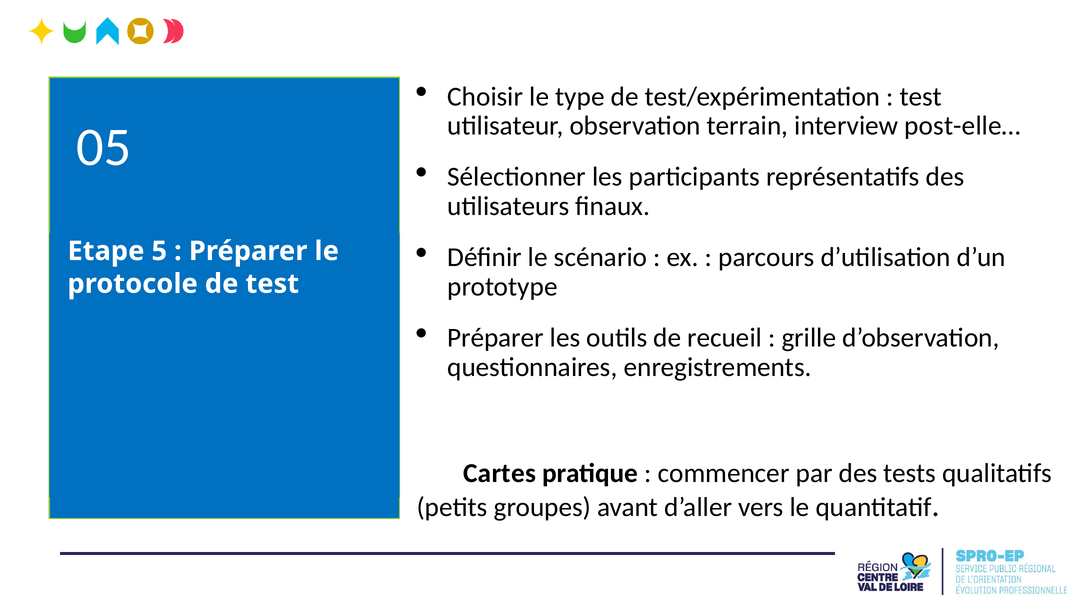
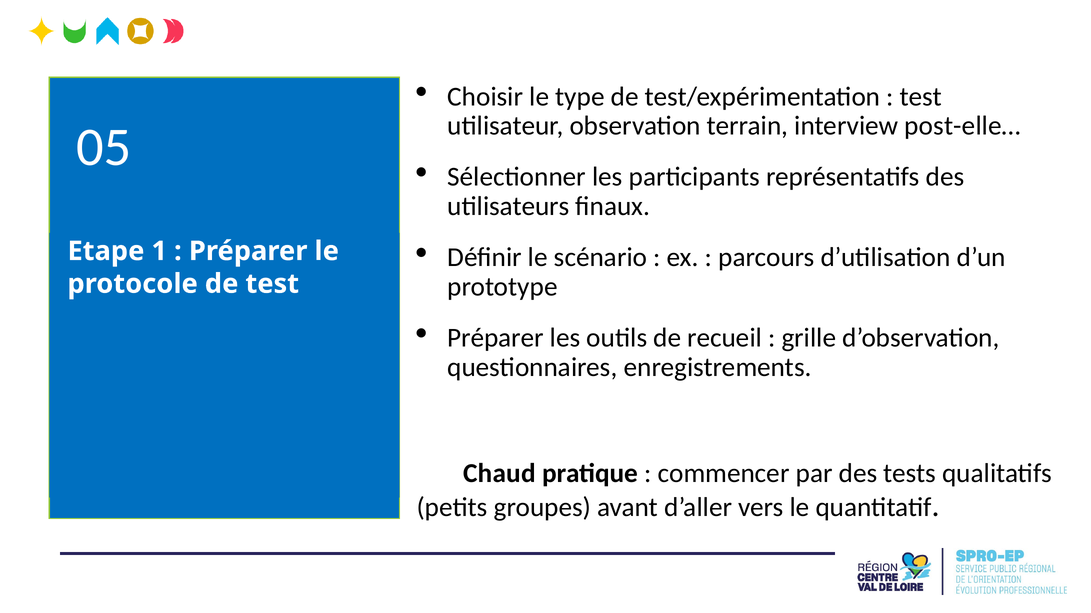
5: 5 -> 1
Cartes: Cartes -> Chaud
